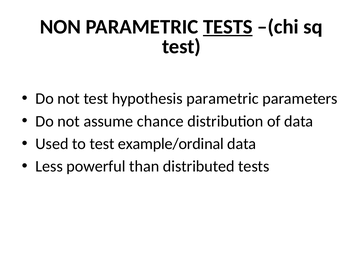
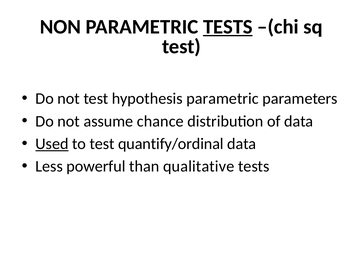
Used underline: none -> present
example/ordinal: example/ordinal -> quantify/ordinal
distributed: distributed -> qualitative
